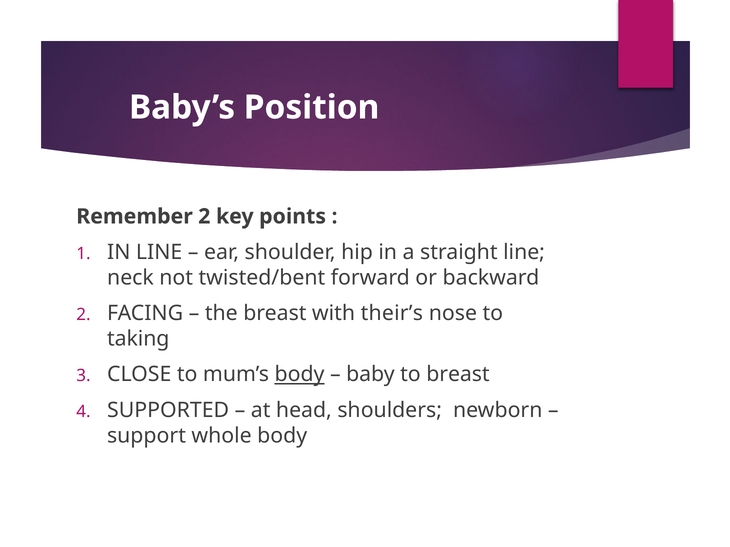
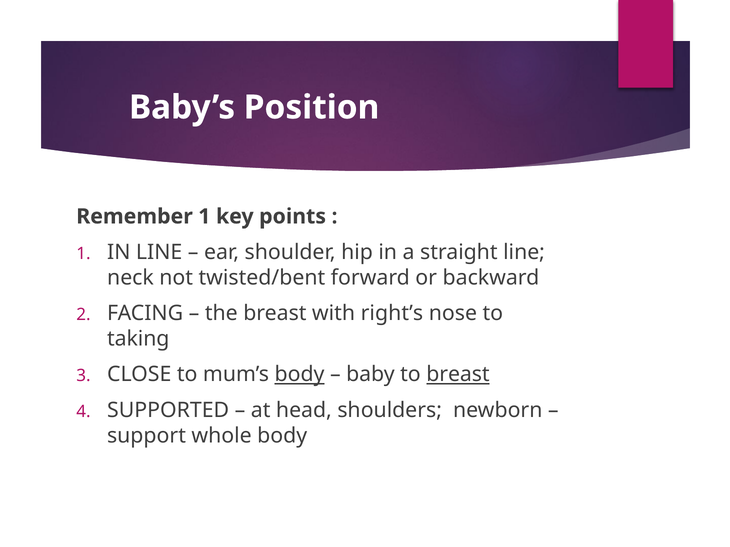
Remember 2: 2 -> 1
their’s: their’s -> right’s
breast at (458, 375) underline: none -> present
